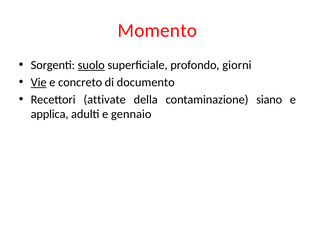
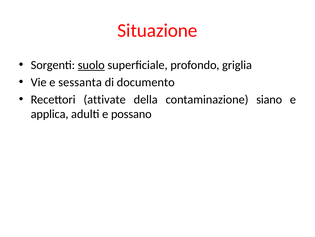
Momento: Momento -> Situazione
giorni: giorni -> griglia
Vie underline: present -> none
concreto: concreto -> sessanta
gennaio: gennaio -> possano
